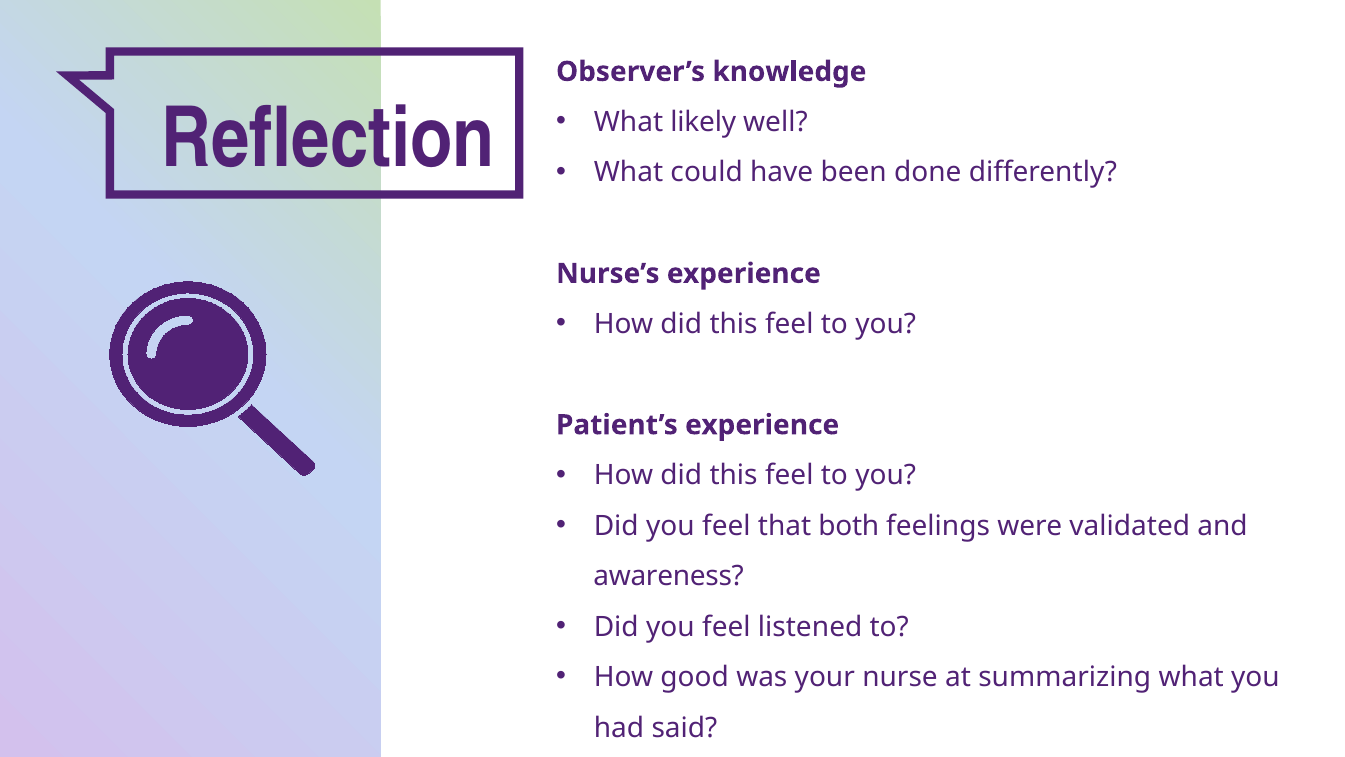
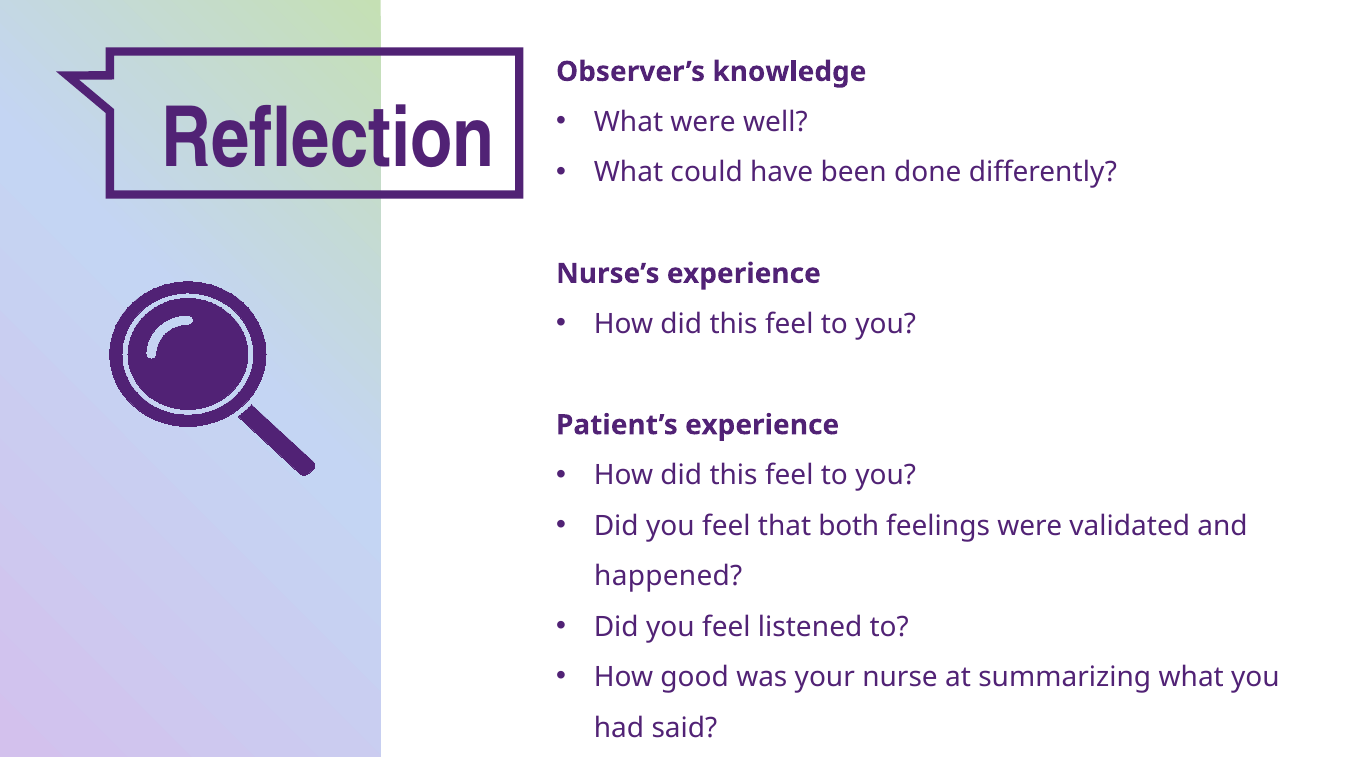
What likely: likely -> were
awareness: awareness -> happened
